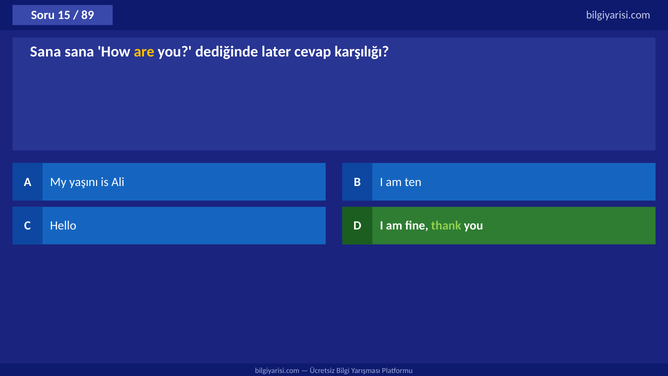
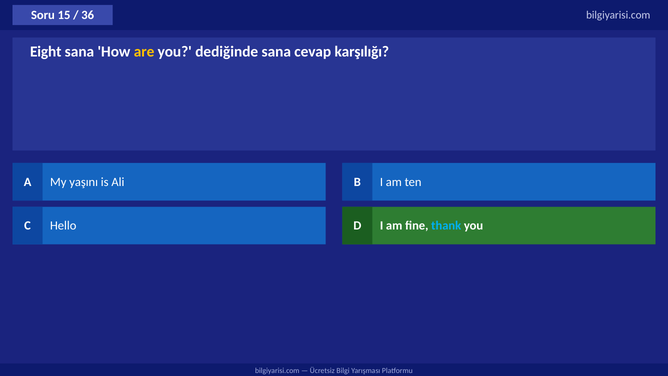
89: 89 -> 36
Sana at (46, 51): Sana -> Eight
dediğinde later: later -> sana
thank colour: light green -> light blue
